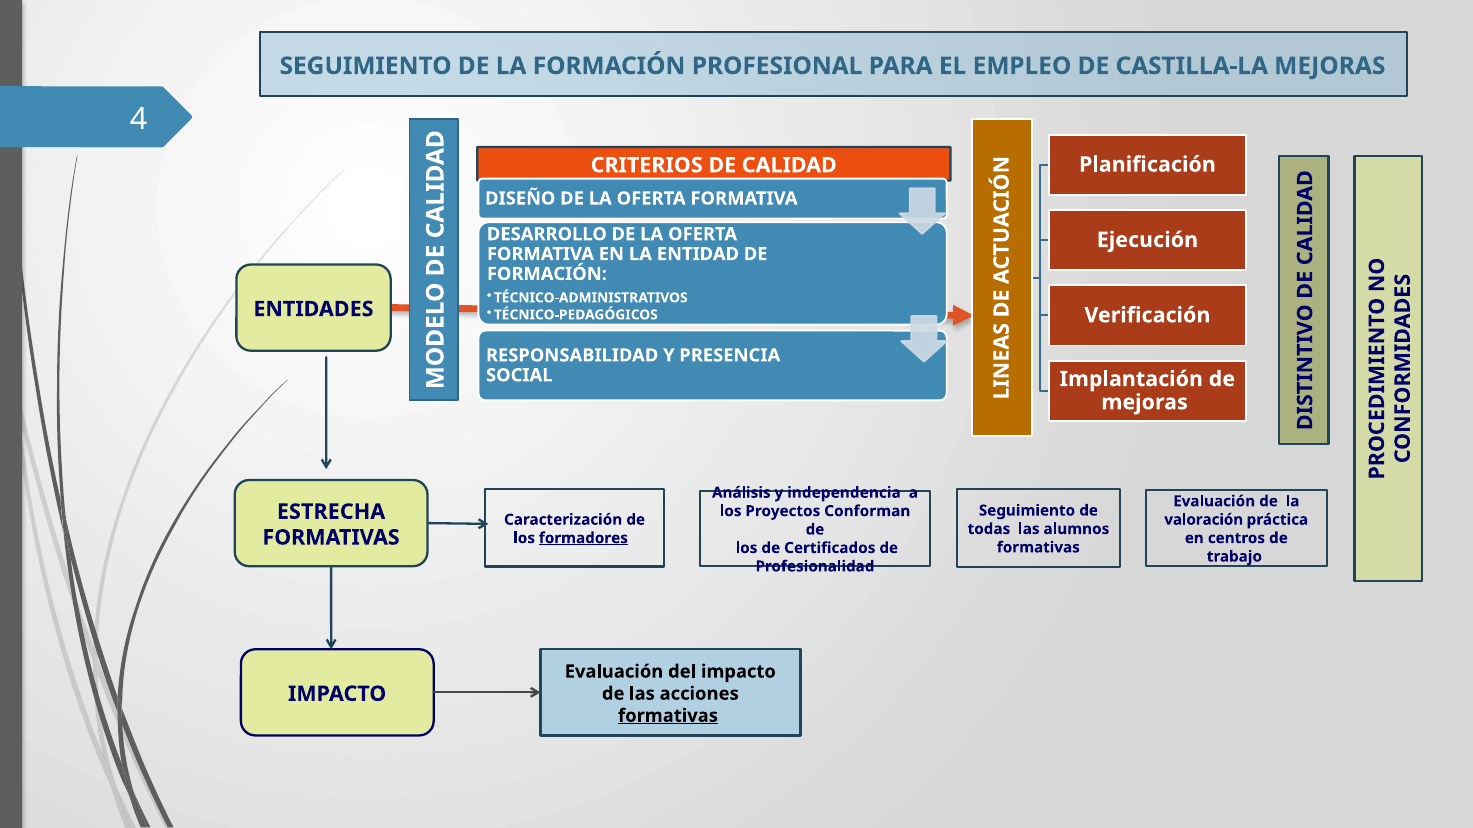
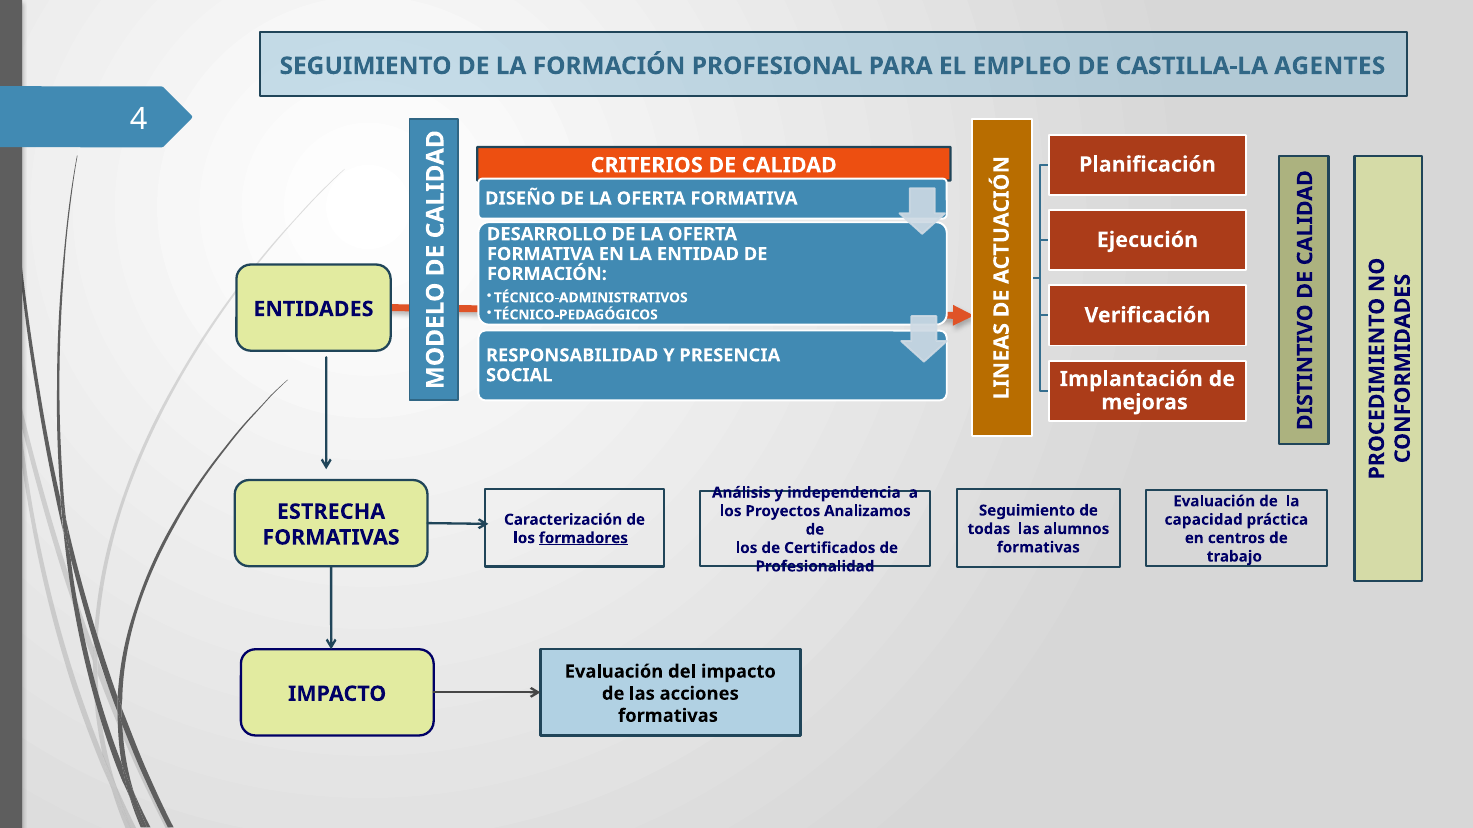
CASTILLA-LA MEJORAS: MEJORAS -> AGENTES
Conforman: Conforman -> Analizamos
valoración: valoración -> capacidad
formativas at (668, 716) underline: present -> none
